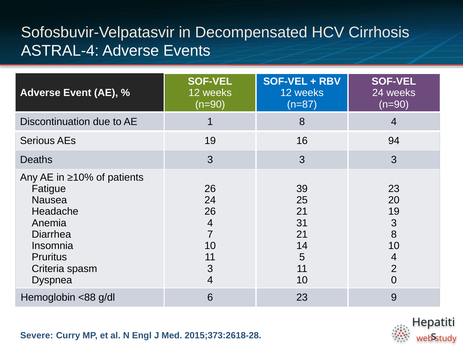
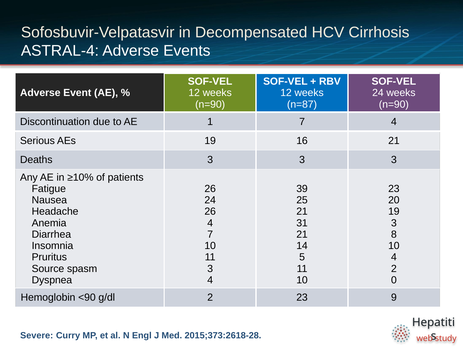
1 8: 8 -> 7
16 94: 94 -> 21
Criteria: Criteria -> Source
<88: <88 -> <90
g/dl 6: 6 -> 2
